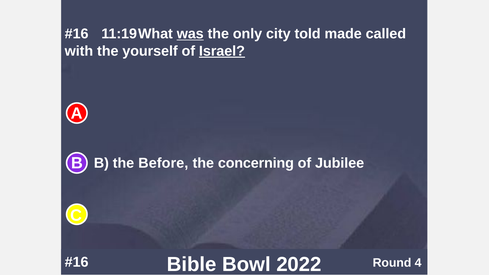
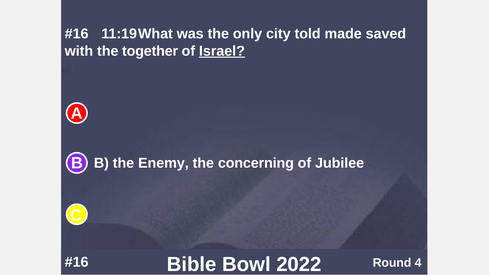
was underline: present -> none
called: called -> saved
yourself: yourself -> together
Before: Before -> Enemy
